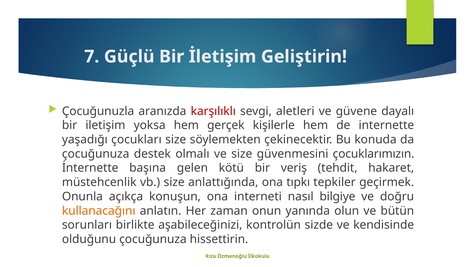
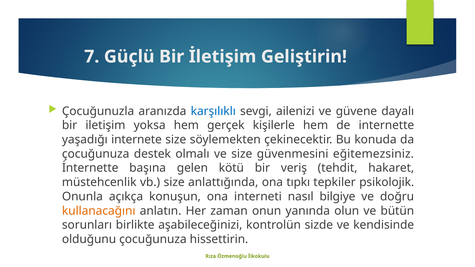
karşılıklı colour: red -> blue
aletleri: aletleri -> ailenizi
çocukları: çocukları -> internete
çocuklarımızın: çocuklarımızın -> eğitemezsiniz
geçirmek: geçirmek -> psikolojik
